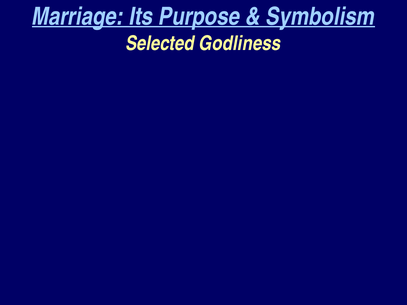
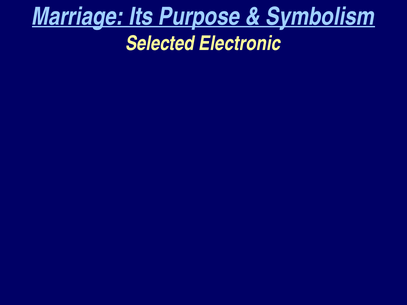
Godliness: Godliness -> Electronic
